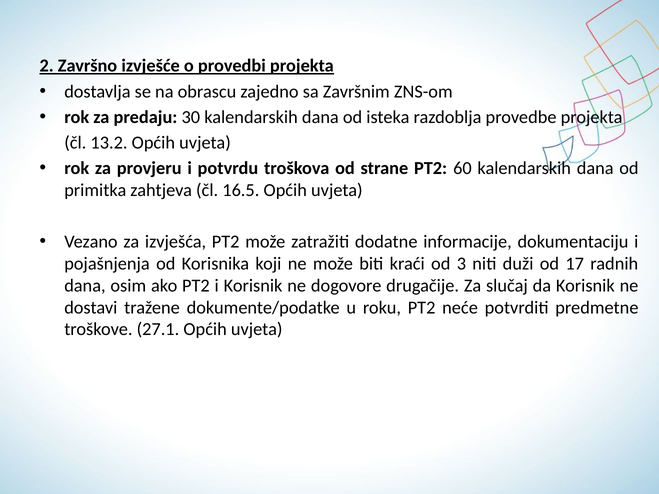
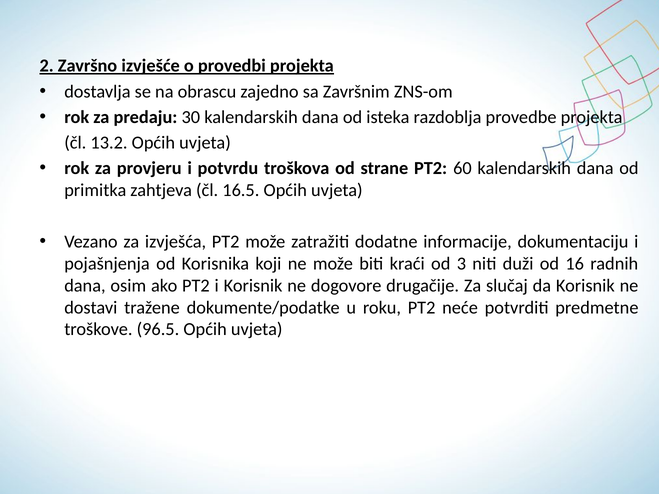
17: 17 -> 16
27.1: 27.1 -> 96.5
